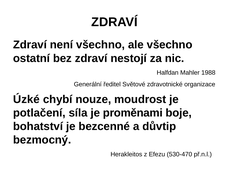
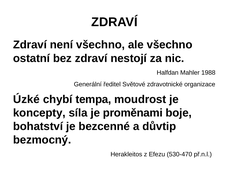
nouze: nouze -> tempa
potlačení: potlačení -> koncepty
